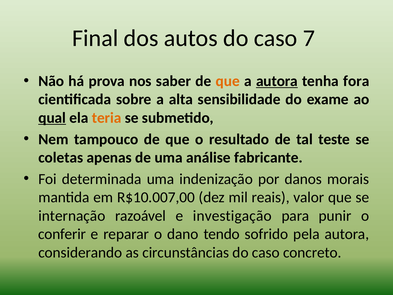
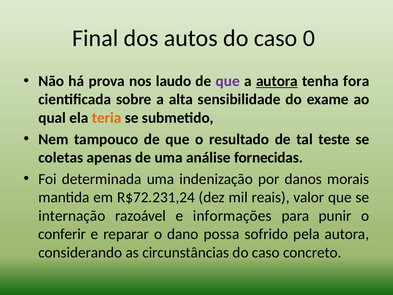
7: 7 -> 0
saber: saber -> laudo
que at (228, 81) colour: orange -> purple
qual underline: present -> none
fabricante: fabricante -> fornecidas
R$10.007,00: R$10.007,00 -> R$72.231,24
investigação: investigação -> informações
tendo: tendo -> possa
